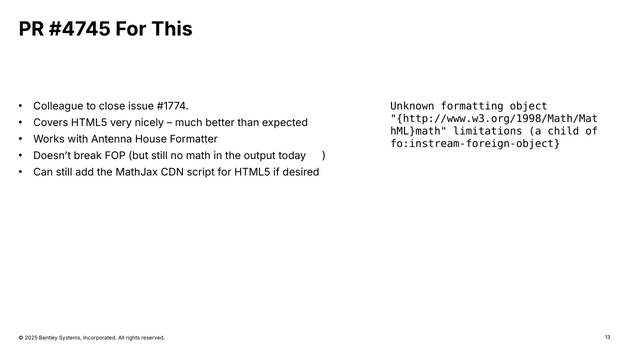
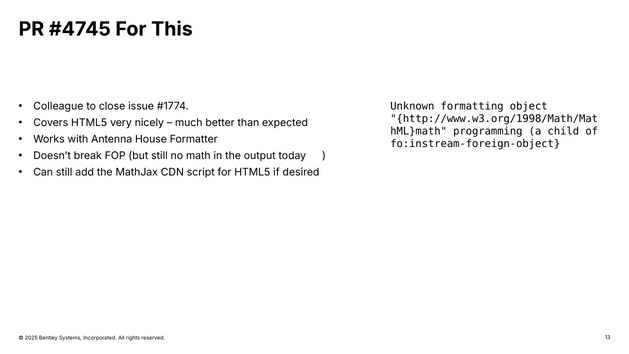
limitations: limitations -> programming
